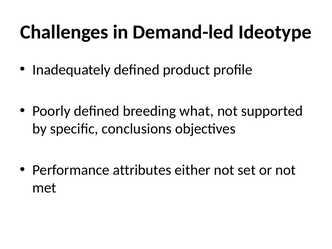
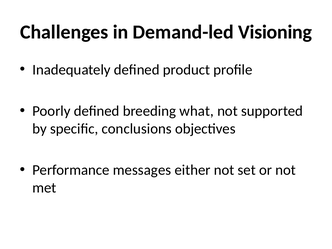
Ideotype: Ideotype -> Visioning
attributes: attributes -> messages
